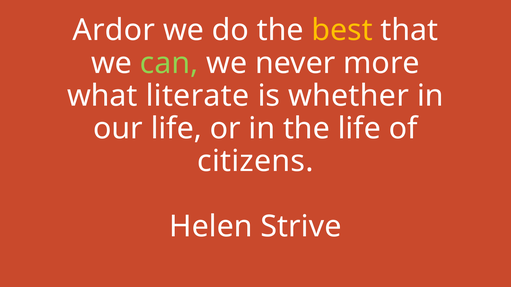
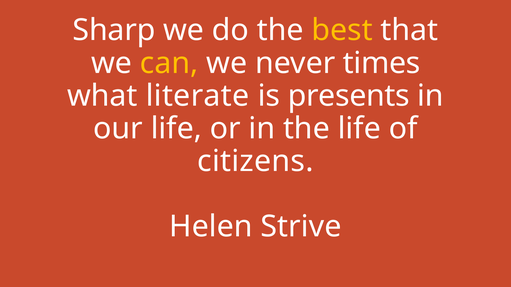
Ardor: Ardor -> Sharp
can colour: light green -> yellow
more: more -> times
whether: whether -> presents
